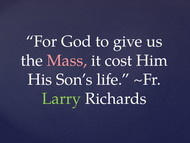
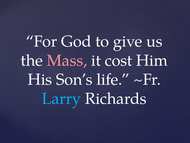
Larry colour: light green -> light blue
